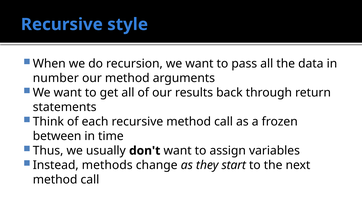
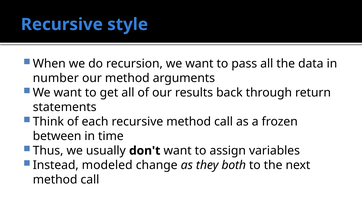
methods: methods -> modeled
start: start -> both
